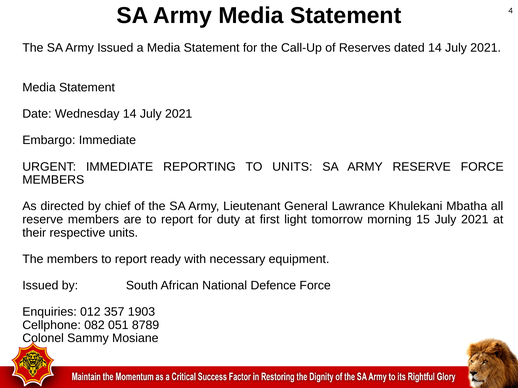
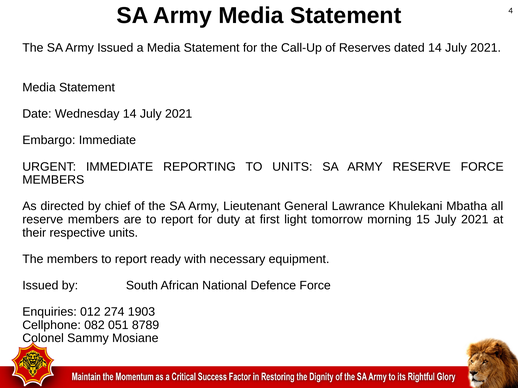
357: 357 -> 274
